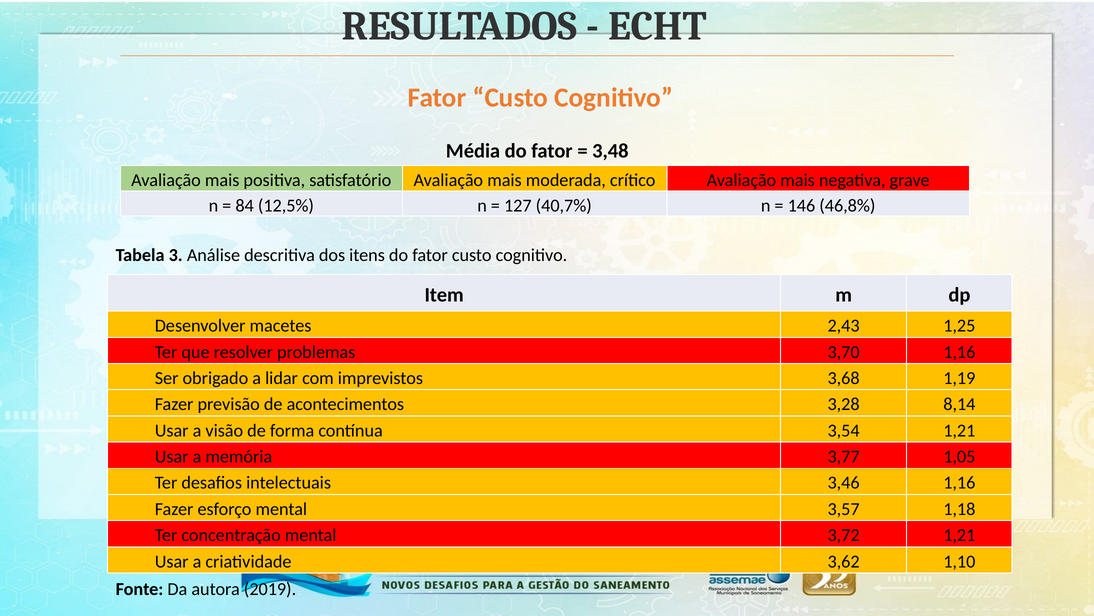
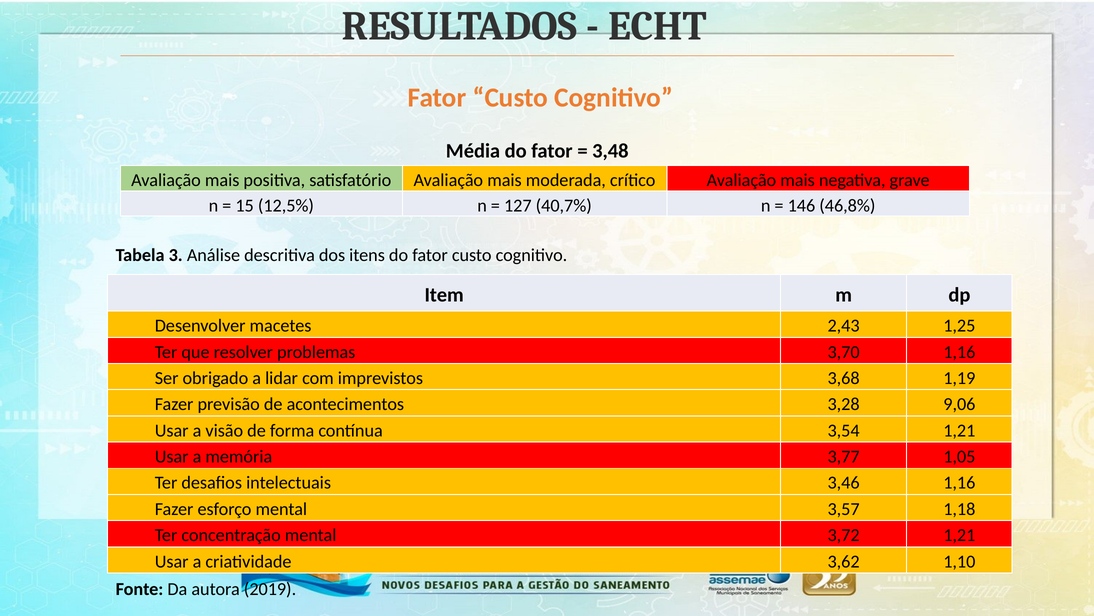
84: 84 -> 15
8,14: 8,14 -> 9,06
